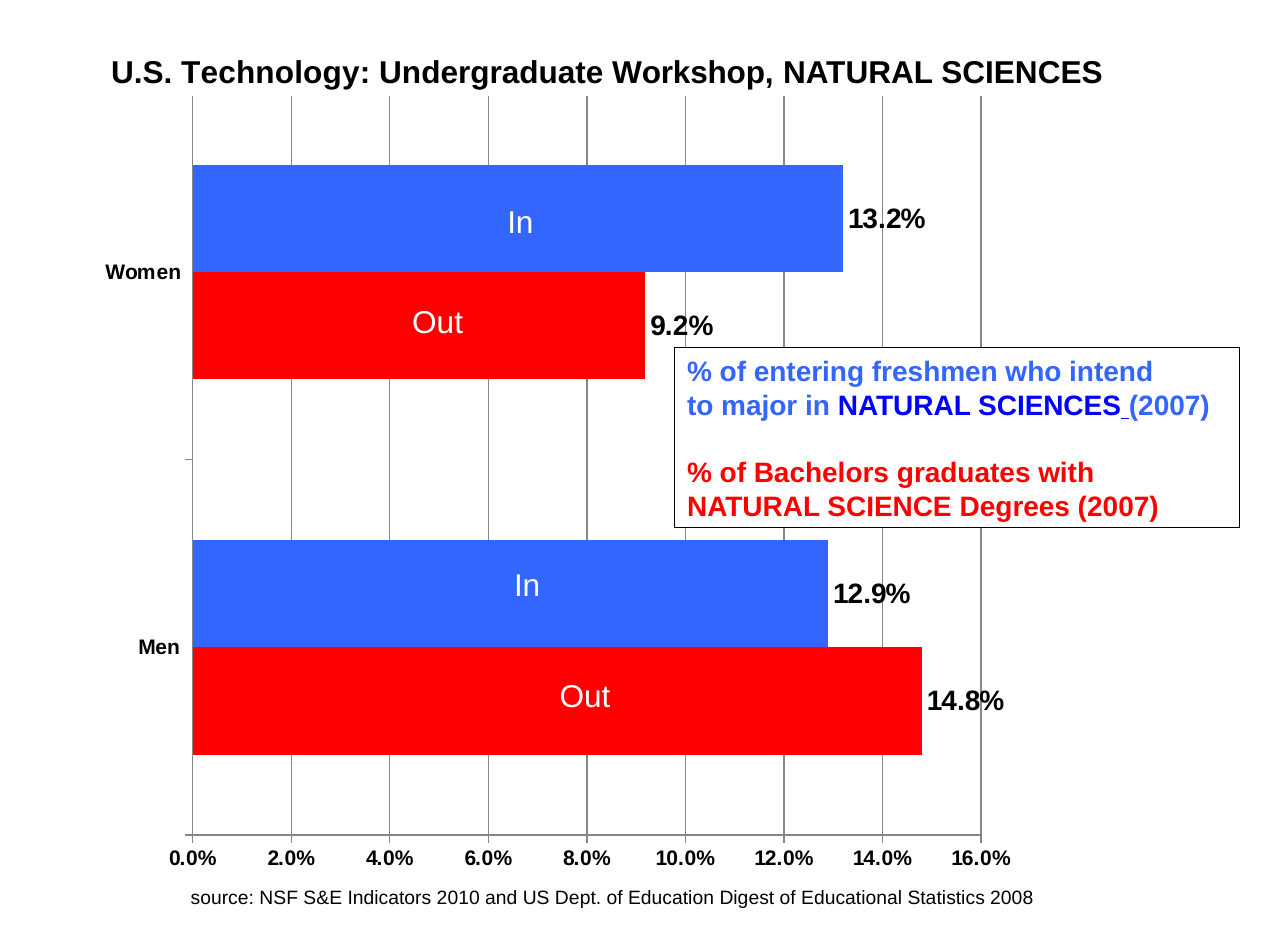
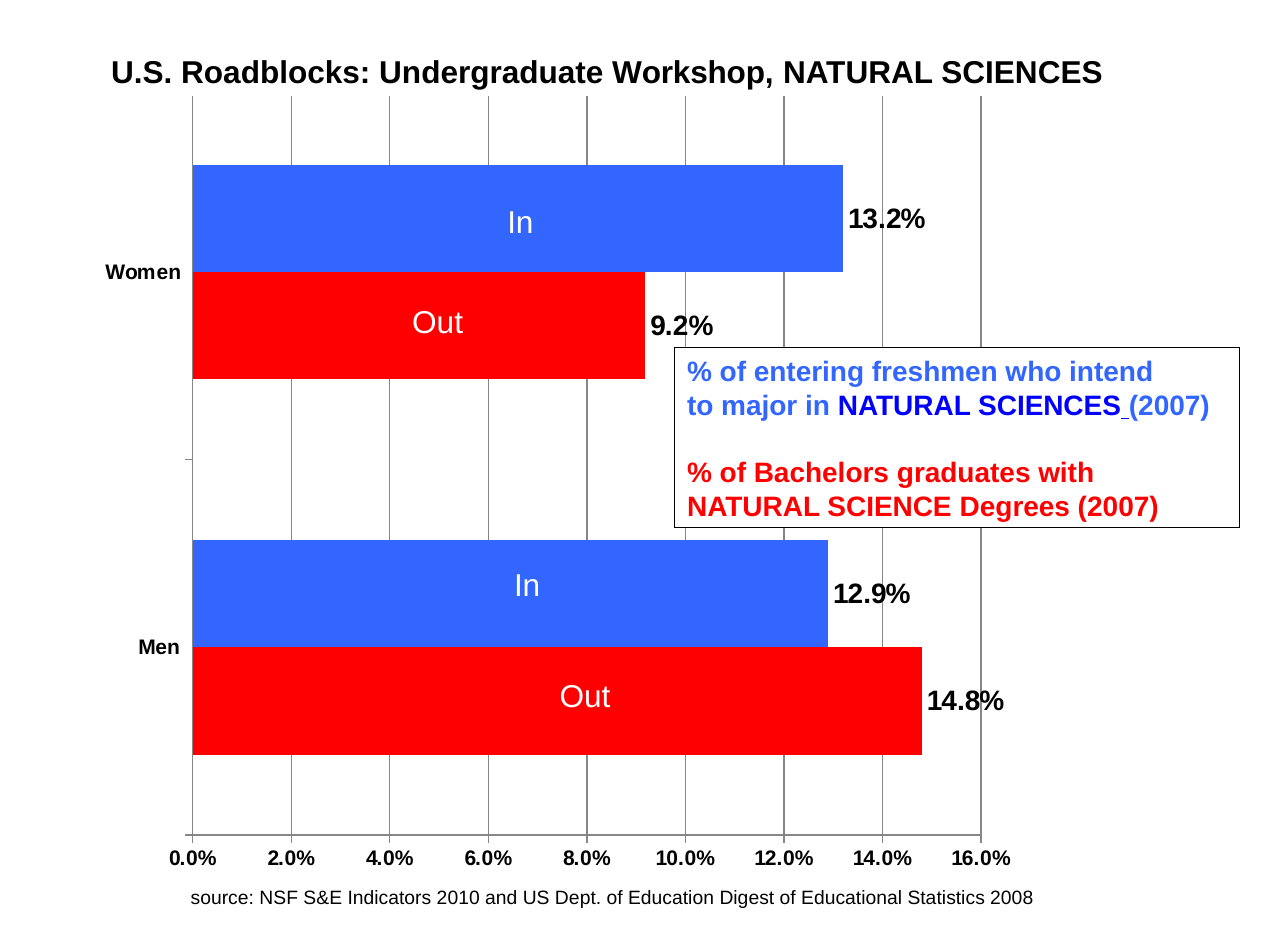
Technology: Technology -> Roadblocks
